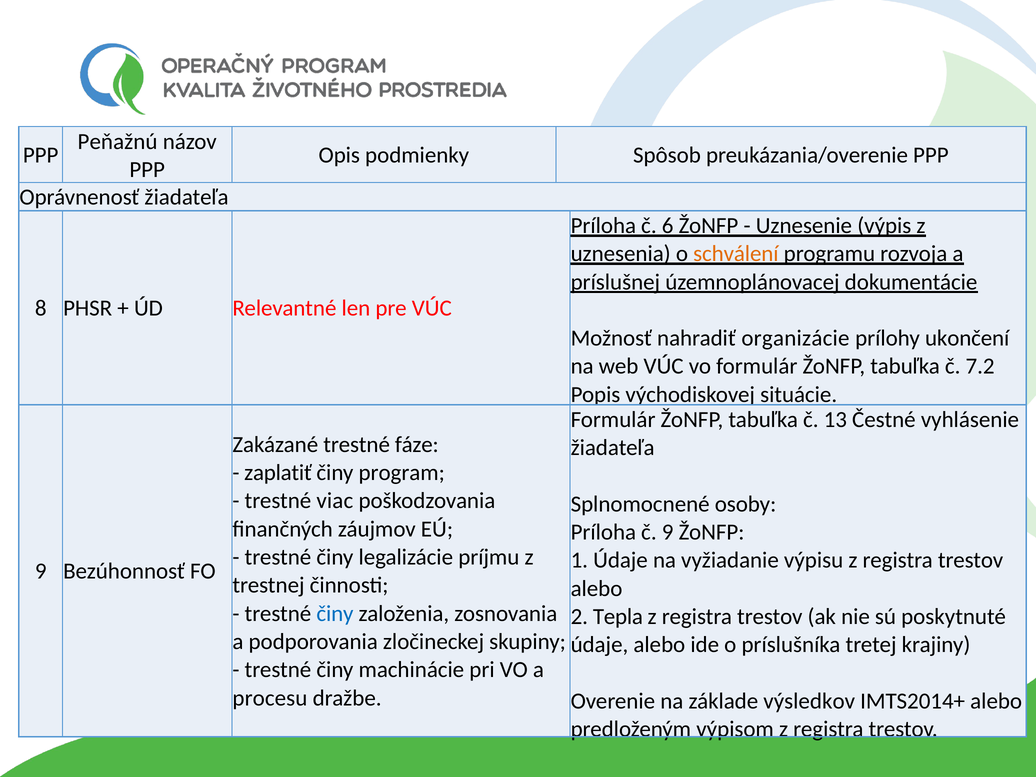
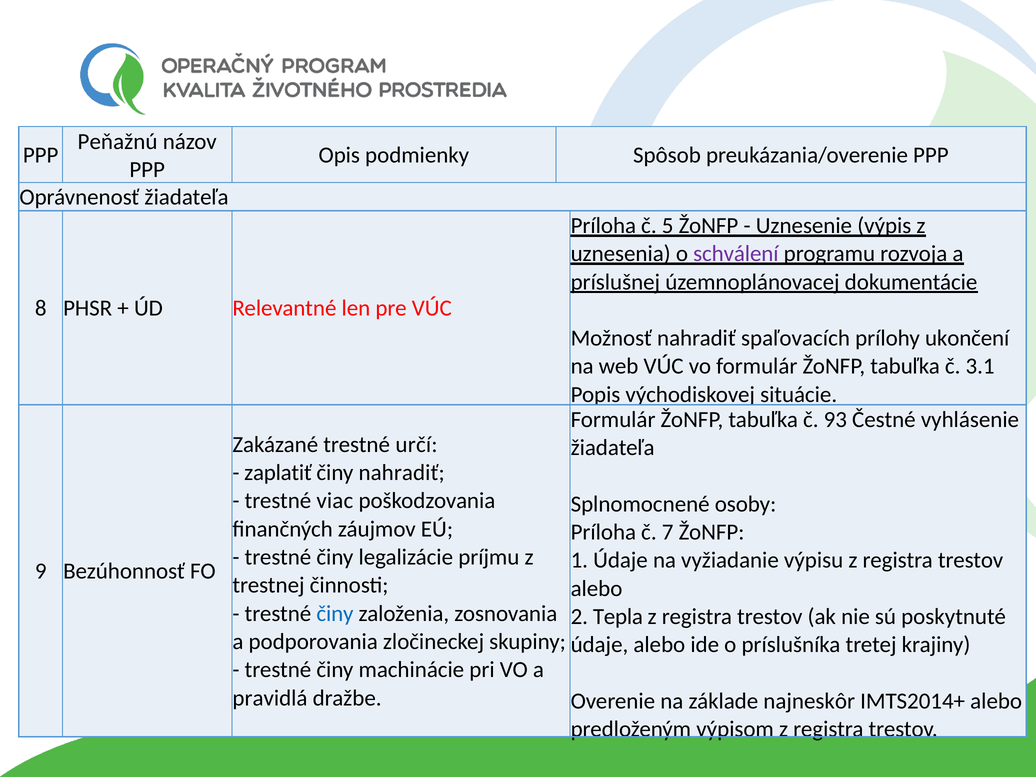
6: 6 -> 5
schválení colour: orange -> purple
organizácie: organizácie -> spaľovacích
7.2: 7.2 -> 3.1
13: 13 -> 93
fáze: fáze -> určí
činy program: program -> nahradiť
č 9: 9 -> 7
procesu: procesu -> pravidlá
výsledkov: výsledkov -> najneskôr
